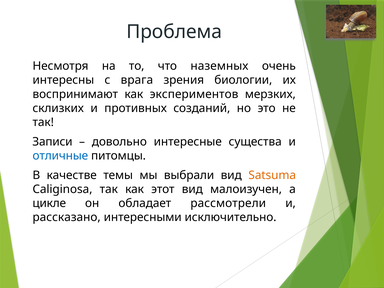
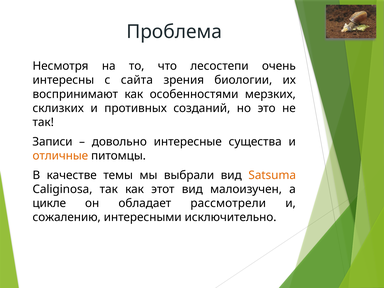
наземных: наземных -> лесостепи
врага: врага -> сайта
экспериментов: экспериментов -> особенностями
отличные colour: blue -> orange
рассказано: рассказано -> сожалению
